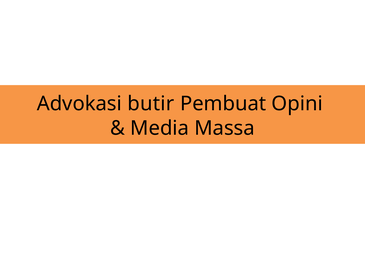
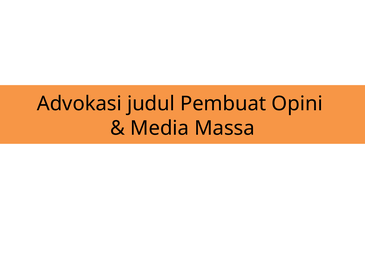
butir: butir -> judul
